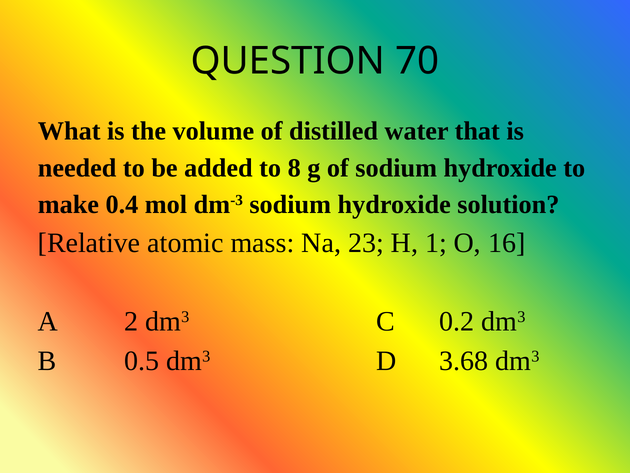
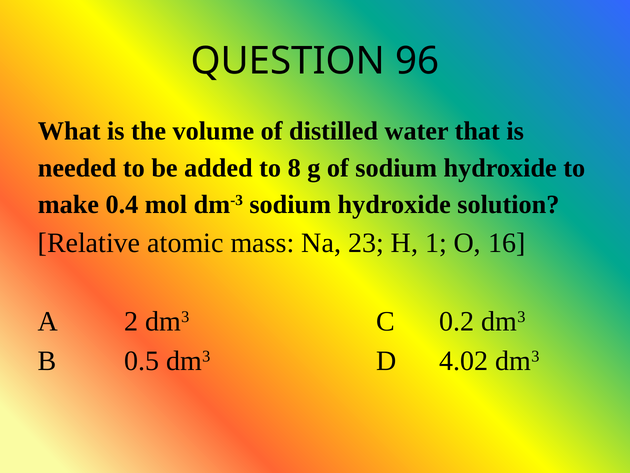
70: 70 -> 96
3.68: 3.68 -> 4.02
